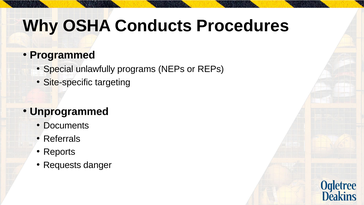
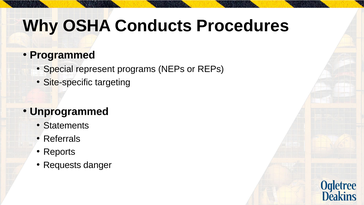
unlawfully: unlawfully -> represent
Documents: Documents -> Statements
